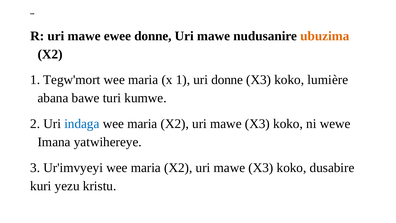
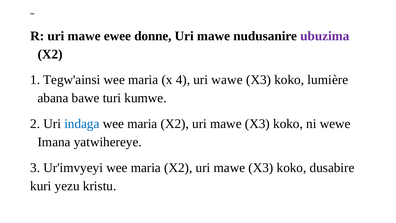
ubuzima colour: orange -> purple
Tegw'mort: Tegw'mort -> Tegw'ainsi
x 1: 1 -> 4
uri donne: donne -> wawe
